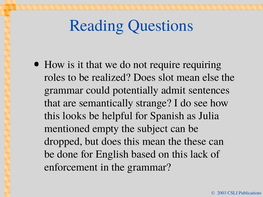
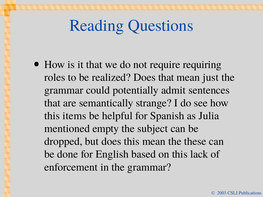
Does slot: slot -> that
else: else -> just
looks: looks -> items
